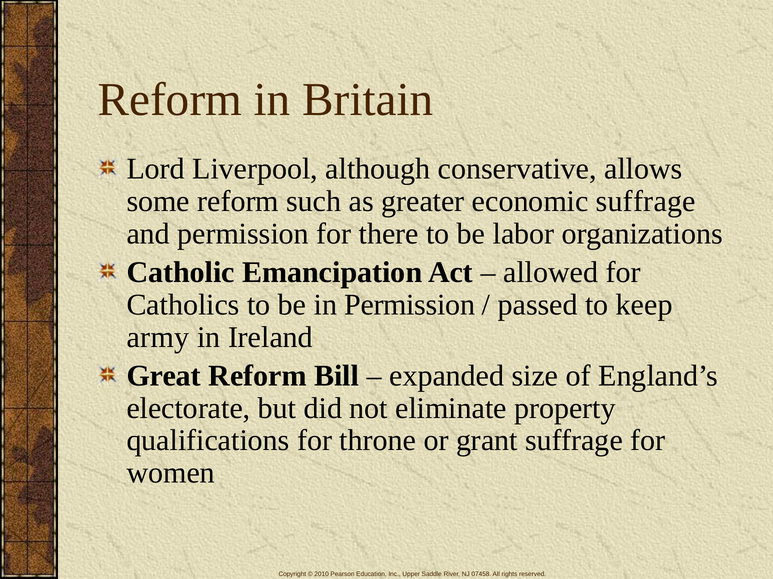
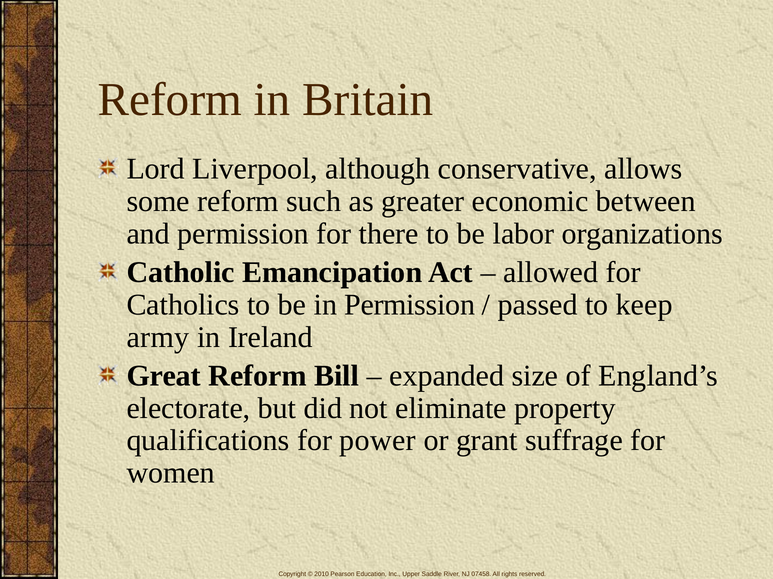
economic suffrage: suffrage -> between
throne: throne -> power
